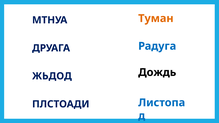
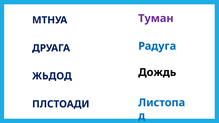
Туман colour: orange -> purple
